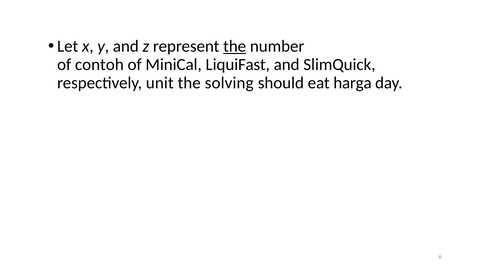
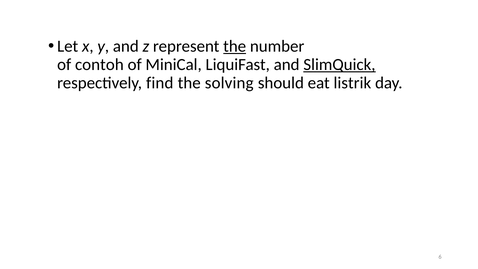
SlimQuick underline: none -> present
unit: unit -> find
harga: harga -> listrik
